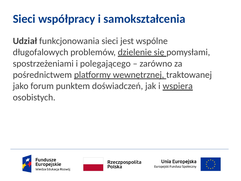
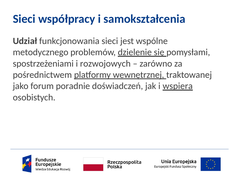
długofalowych: długofalowych -> metodycznego
polegającego: polegającego -> rozwojowych
punktem: punktem -> poradnie
